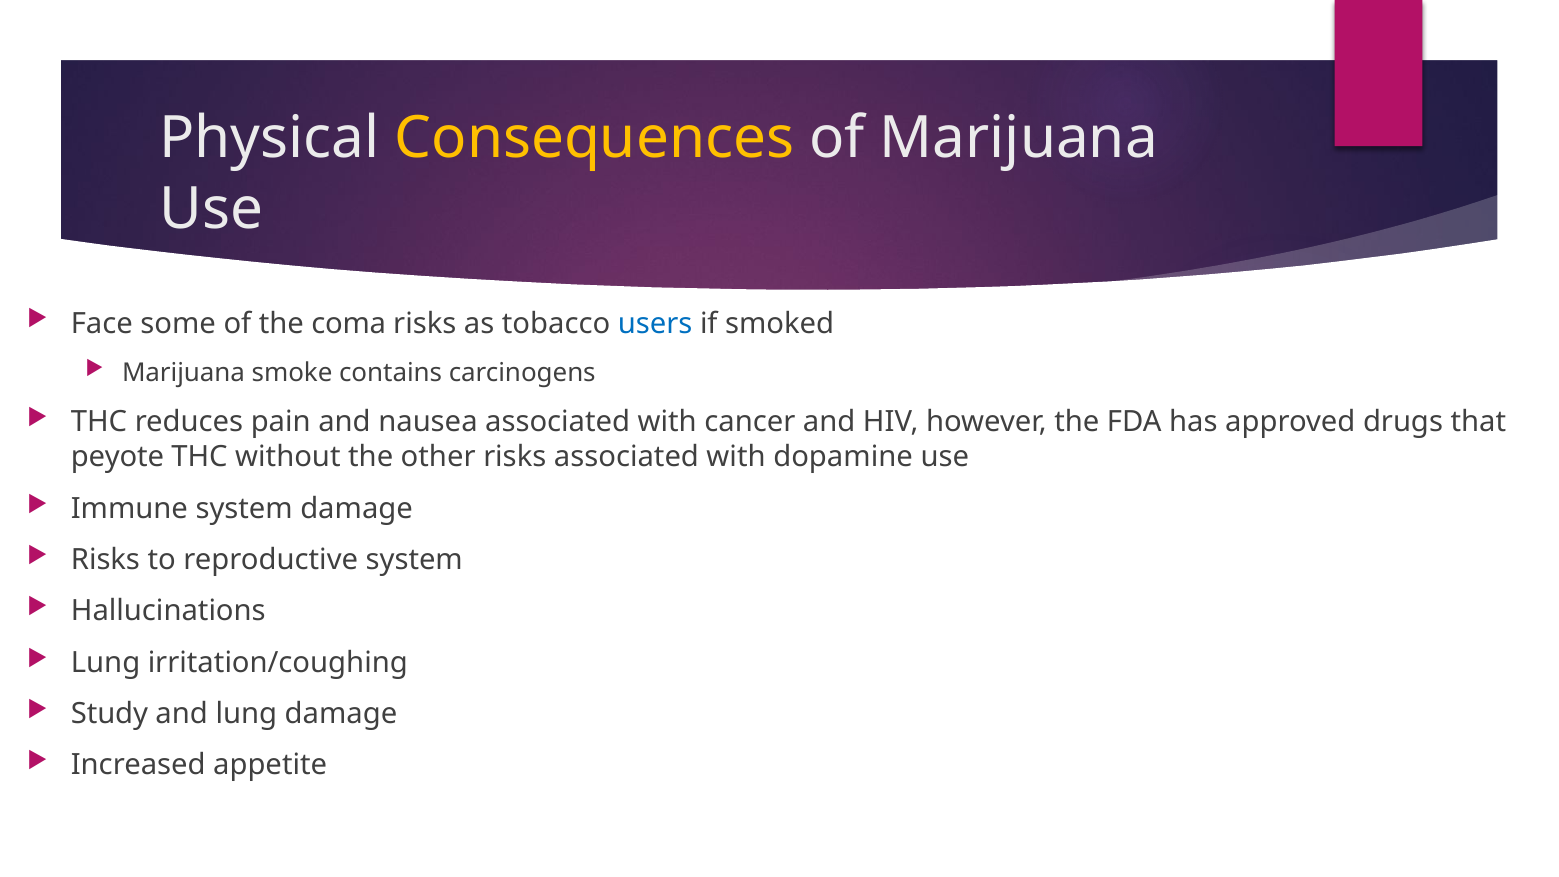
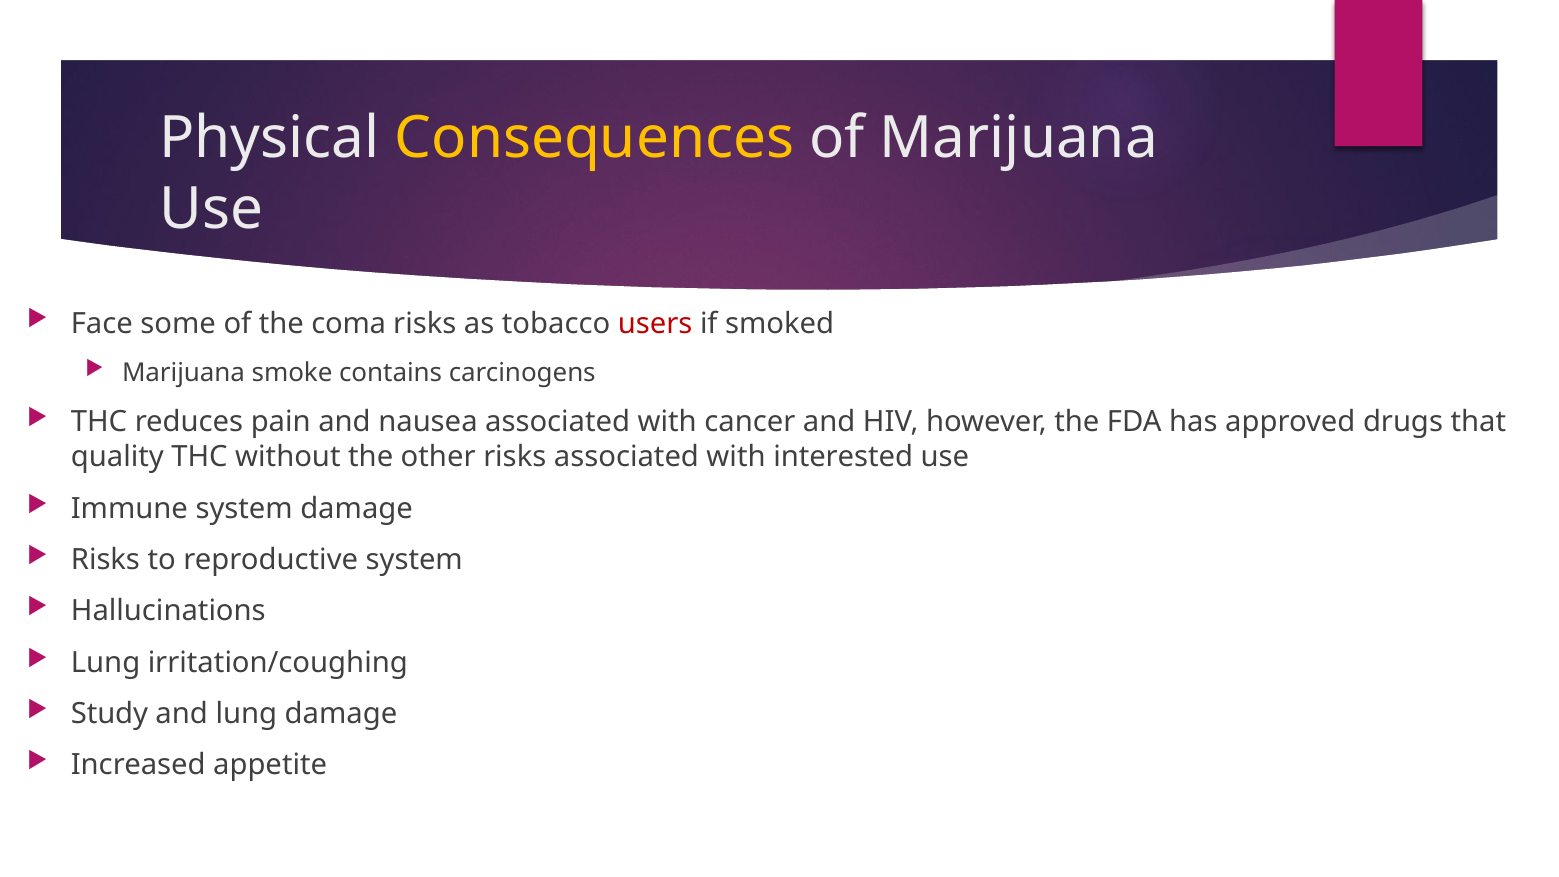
users colour: blue -> red
peyote: peyote -> quality
dopamine: dopamine -> interested
